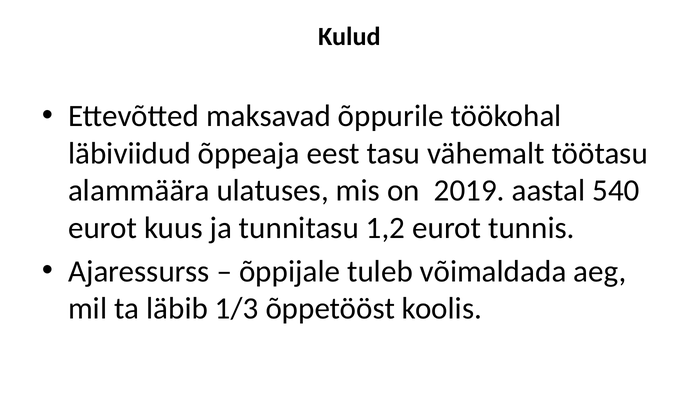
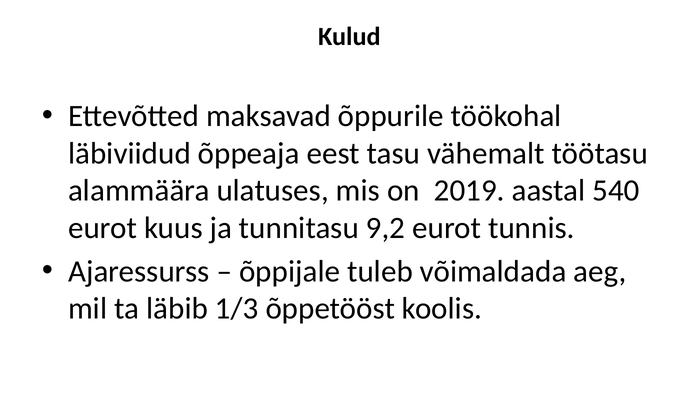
1,2: 1,2 -> 9,2
